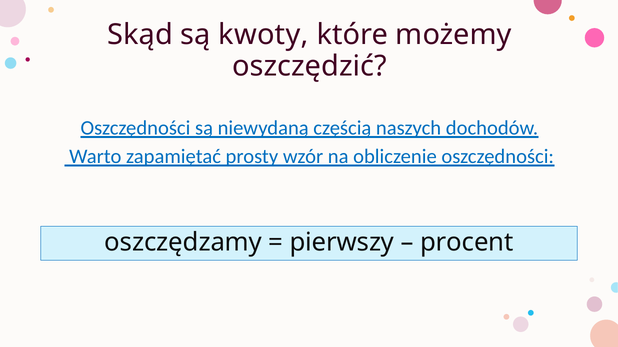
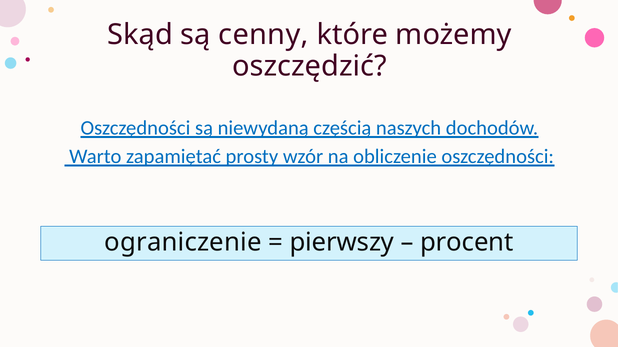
kwoty: kwoty -> cenny
oszczędzamy: oszczędzamy -> ograniczenie
